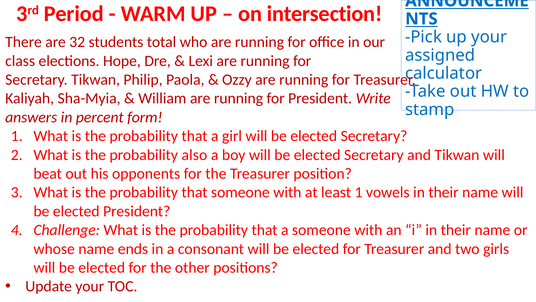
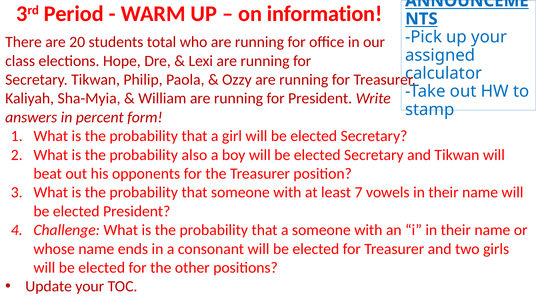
intersection: intersection -> information
32: 32 -> 20
least 1: 1 -> 7
